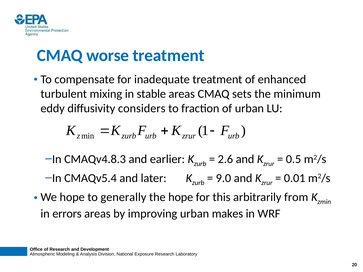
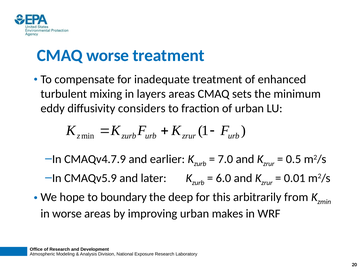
stable: stable -> layers
CMAQv4.8.3: CMAQv4.8.3 -> CMAQv4.7.9
2.6: 2.6 -> 7.0
CMAQv5.4: CMAQv5.4 -> CMAQv5.9
9.0: 9.0 -> 6.0
generally: generally -> boundary
the hope: hope -> deep
in errors: errors -> worse
